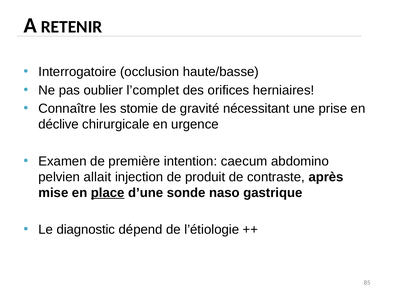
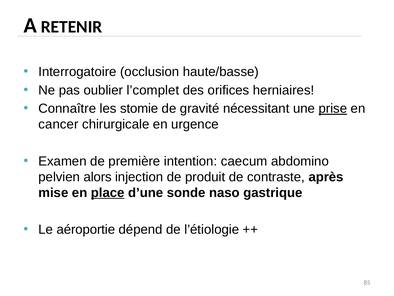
prise underline: none -> present
déclive: déclive -> cancer
allait: allait -> alors
diagnostic: diagnostic -> aéroportie
